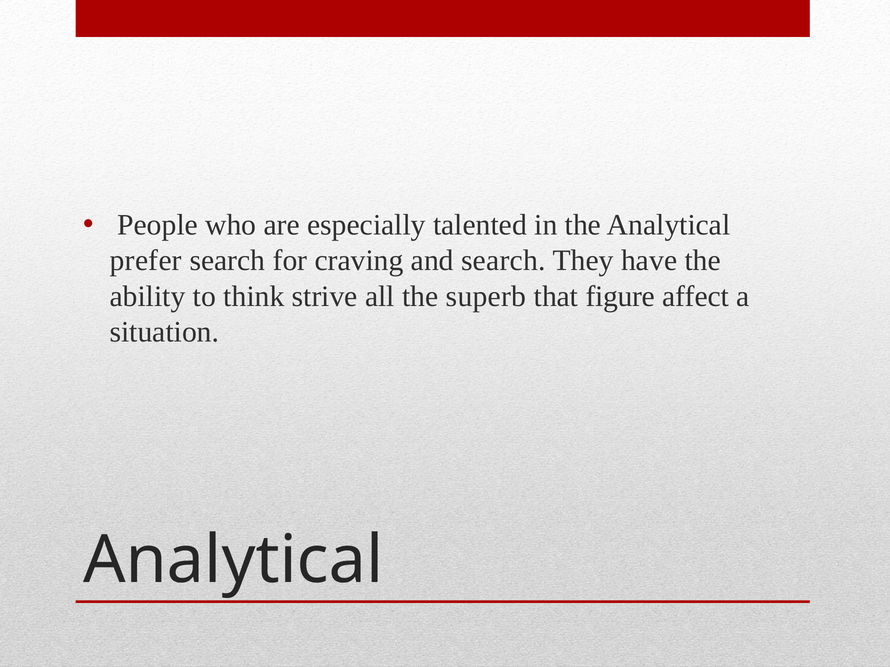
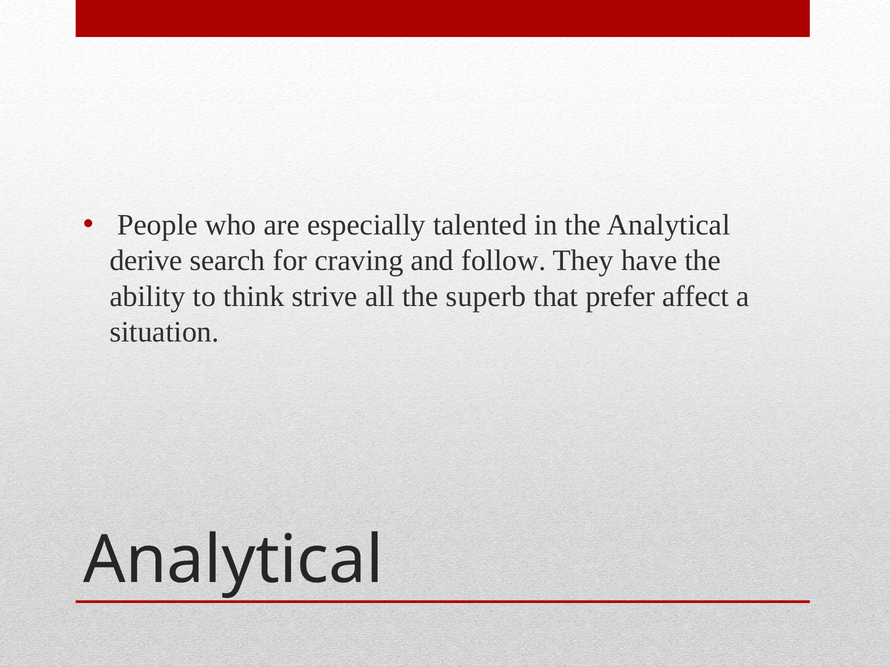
prefer: prefer -> derive
and search: search -> follow
figure: figure -> prefer
